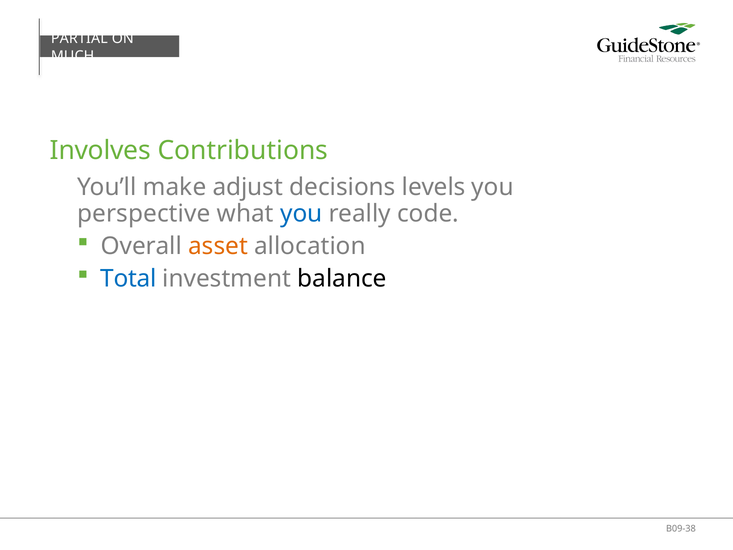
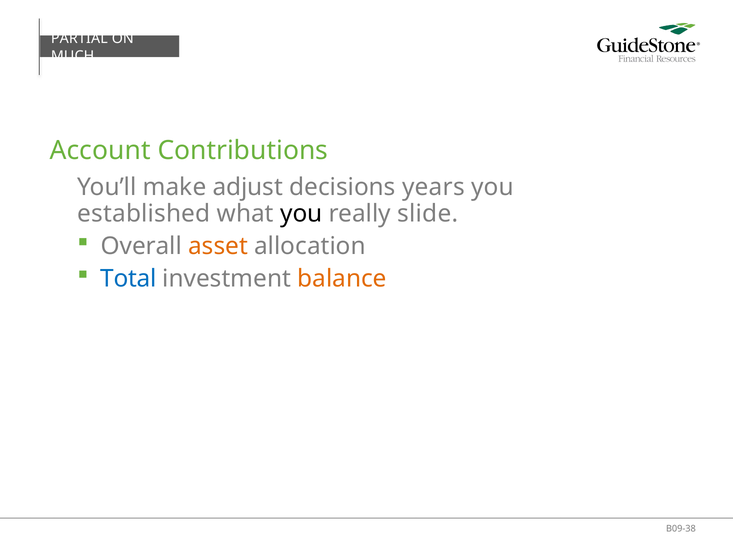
Involves: Involves -> Account
levels: levels -> years
perspective: perspective -> established
you at (301, 214) colour: blue -> black
code: code -> slide
balance colour: black -> orange
